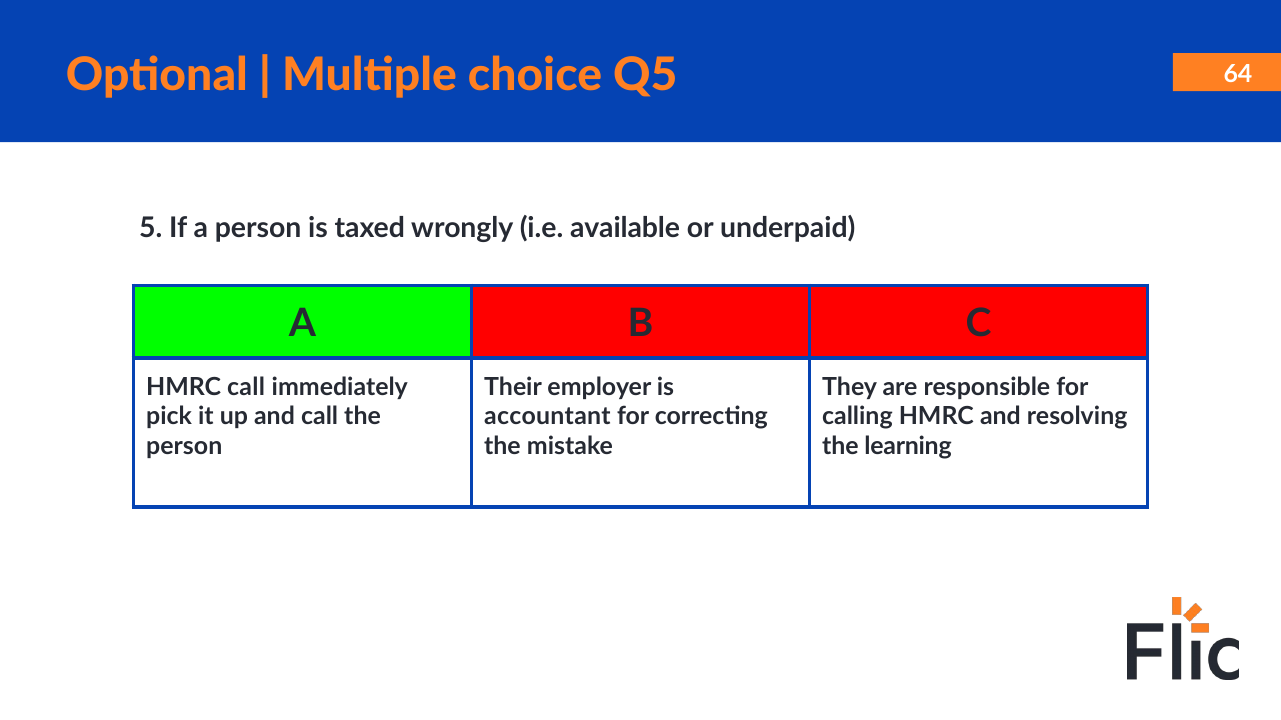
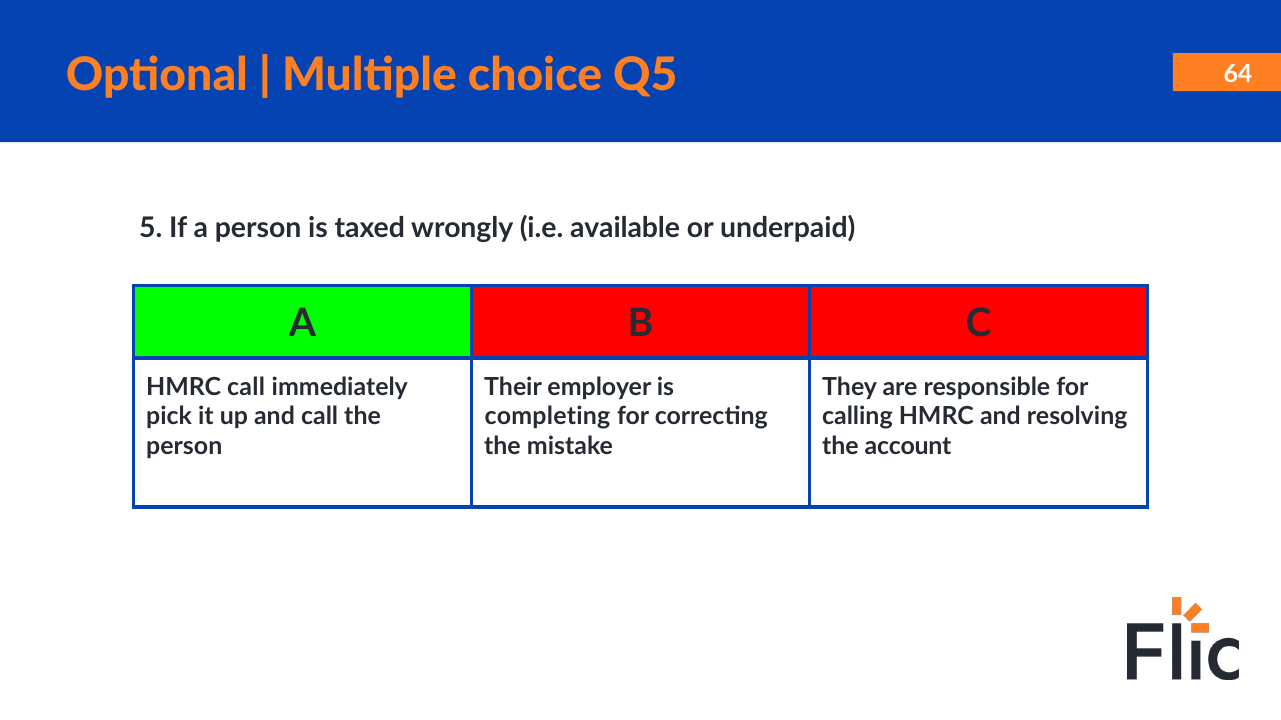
accountant: accountant -> completing
learning: learning -> account
